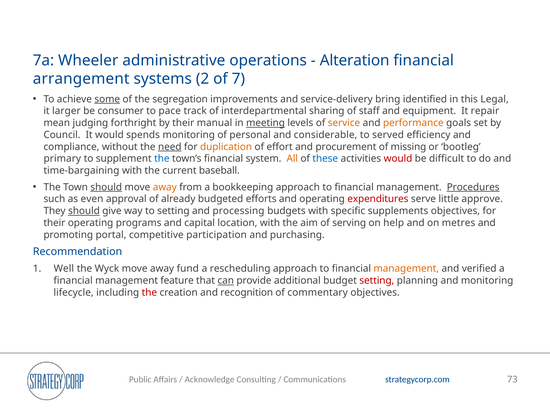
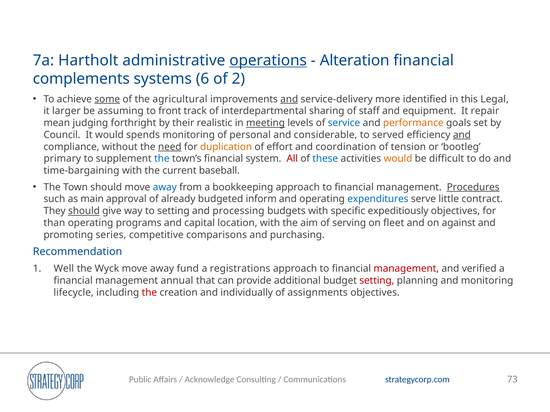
Wheeler: Wheeler -> Hartholt
operations underline: none -> present
arrangement: arrangement -> complements
2: 2 -> 6
7: 7 -> 2
segregation: segregation -> agricultural
and at (289, 99) underline: none -> present
bring: bring -> more
consumer: consumer -> assuming
pace: pace -> front
manual: manual -> realistic
service colour: orange -> blue
and at (462, 135) underline: none -> present
procurement: procurement -> coordination
missing: missing -> tension
All colour: orange -> red
would at (398, 159) colour: red -> orange
should at (106, 187) underline: present -> none
away at (165, 187) colour: orange -> blue
even: even -> main
efforts: efforts -> inform
expenditures colour: red -> blue
approve: approve -> contract
supplements: supplements -> expeditiously
their at (54, 223): their -> than
help: help -> fleet
metres: metres -> against
portal: portal -> series
participation: participation -> comparisons
rescheduling: rescheduling -> registrations
management at (406, 269) colour: orange -> red
feature: feature -> annual
can underline: present -> none
recognition: recognition -> individually
commentary: commentary -> assignments
